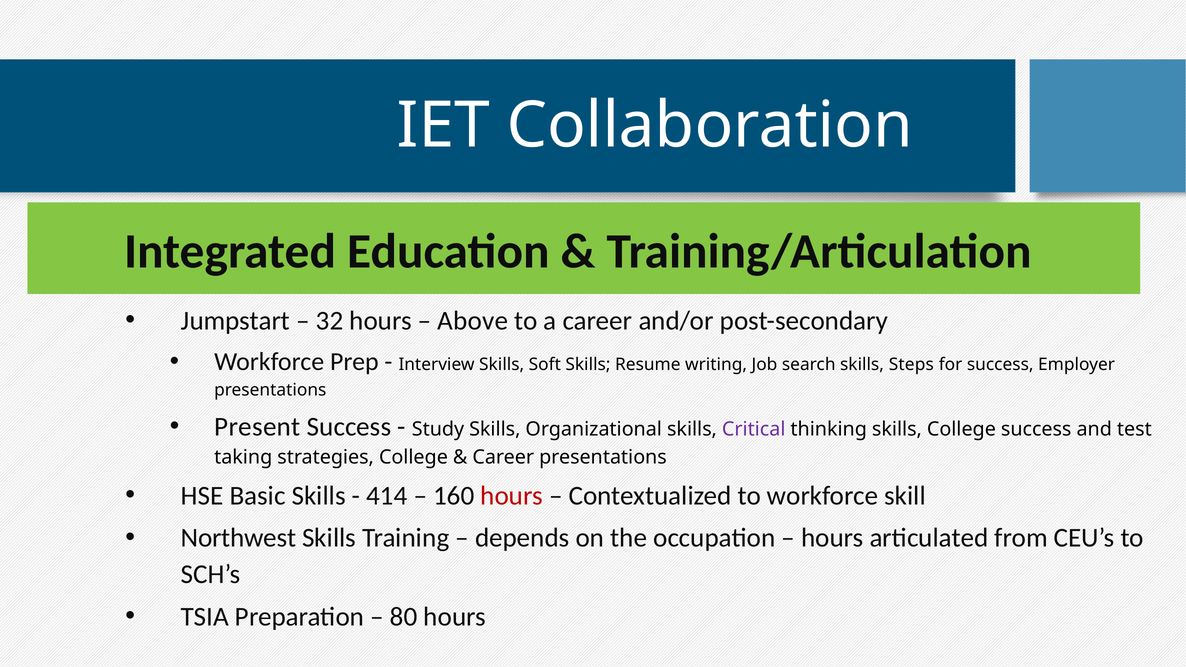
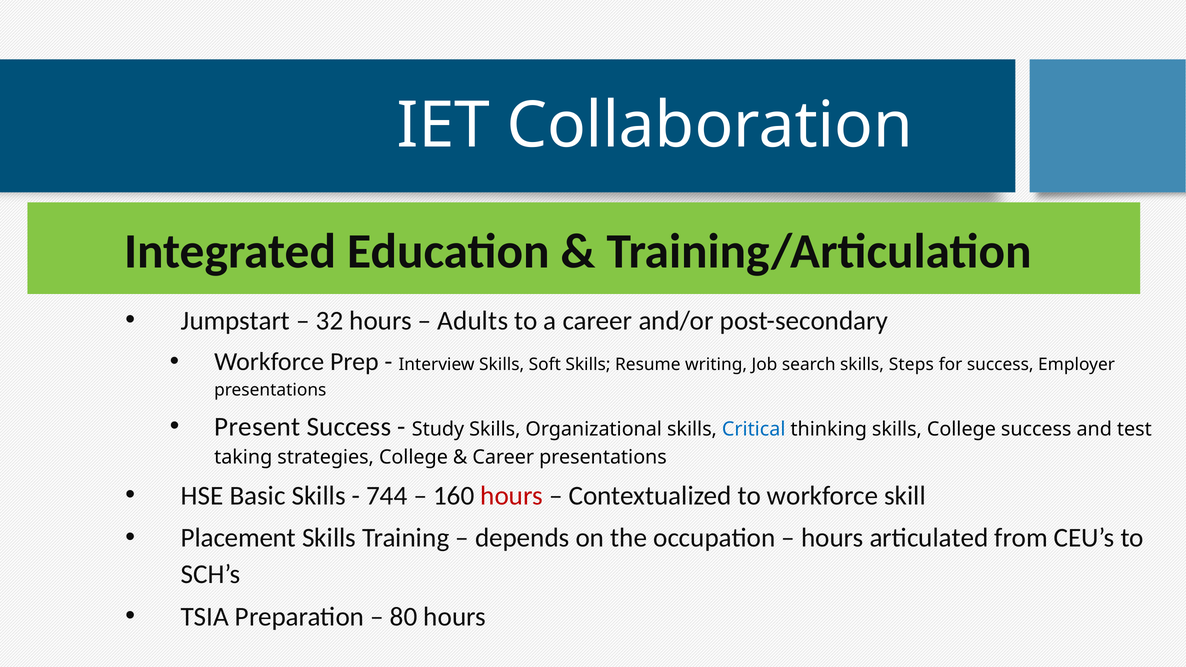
Above: Above -> Adults
Critical colour: purple -> blue
414: 414 -> 744
Northwest: Northwest -> Placement
